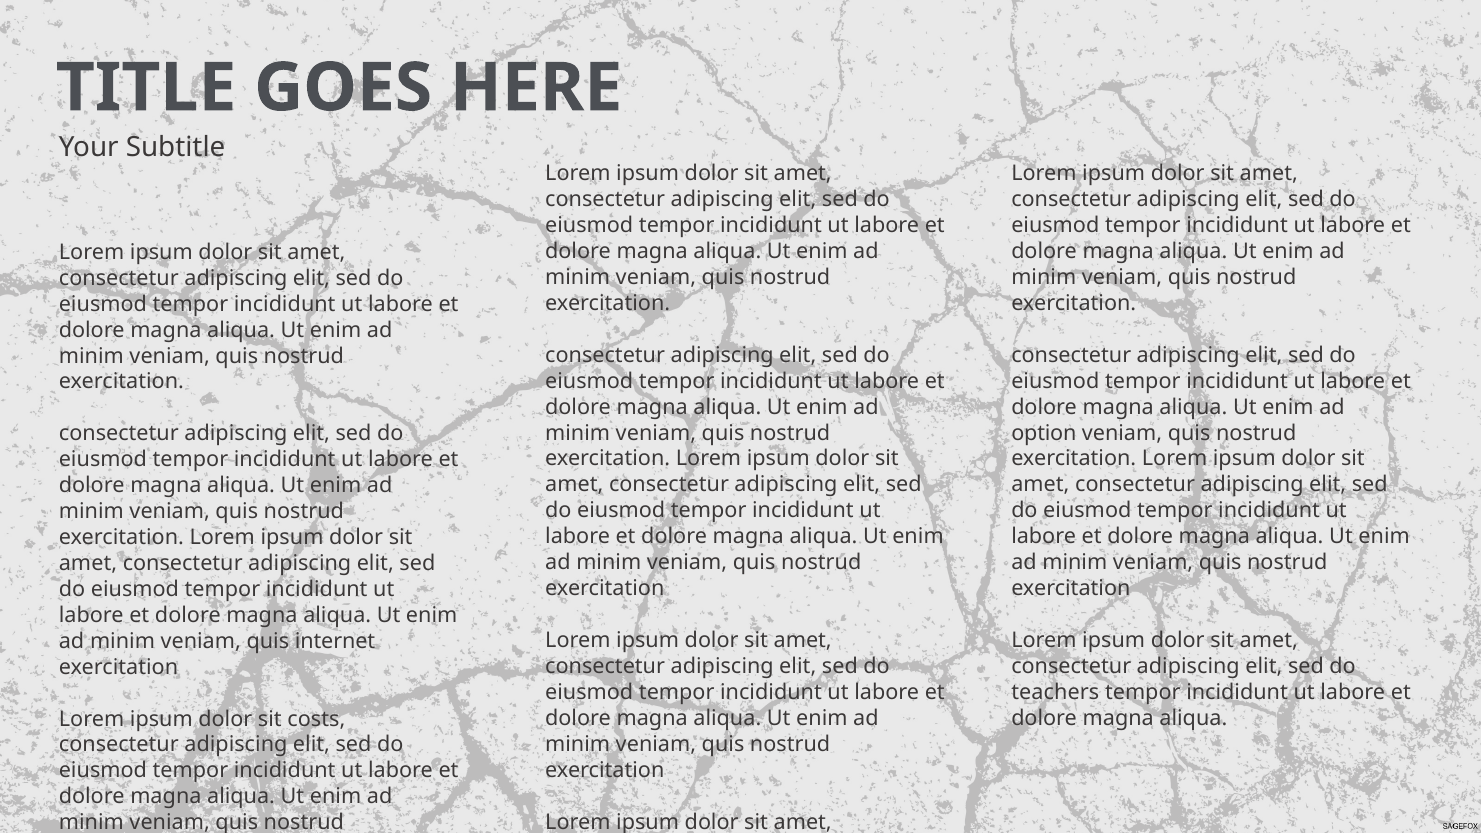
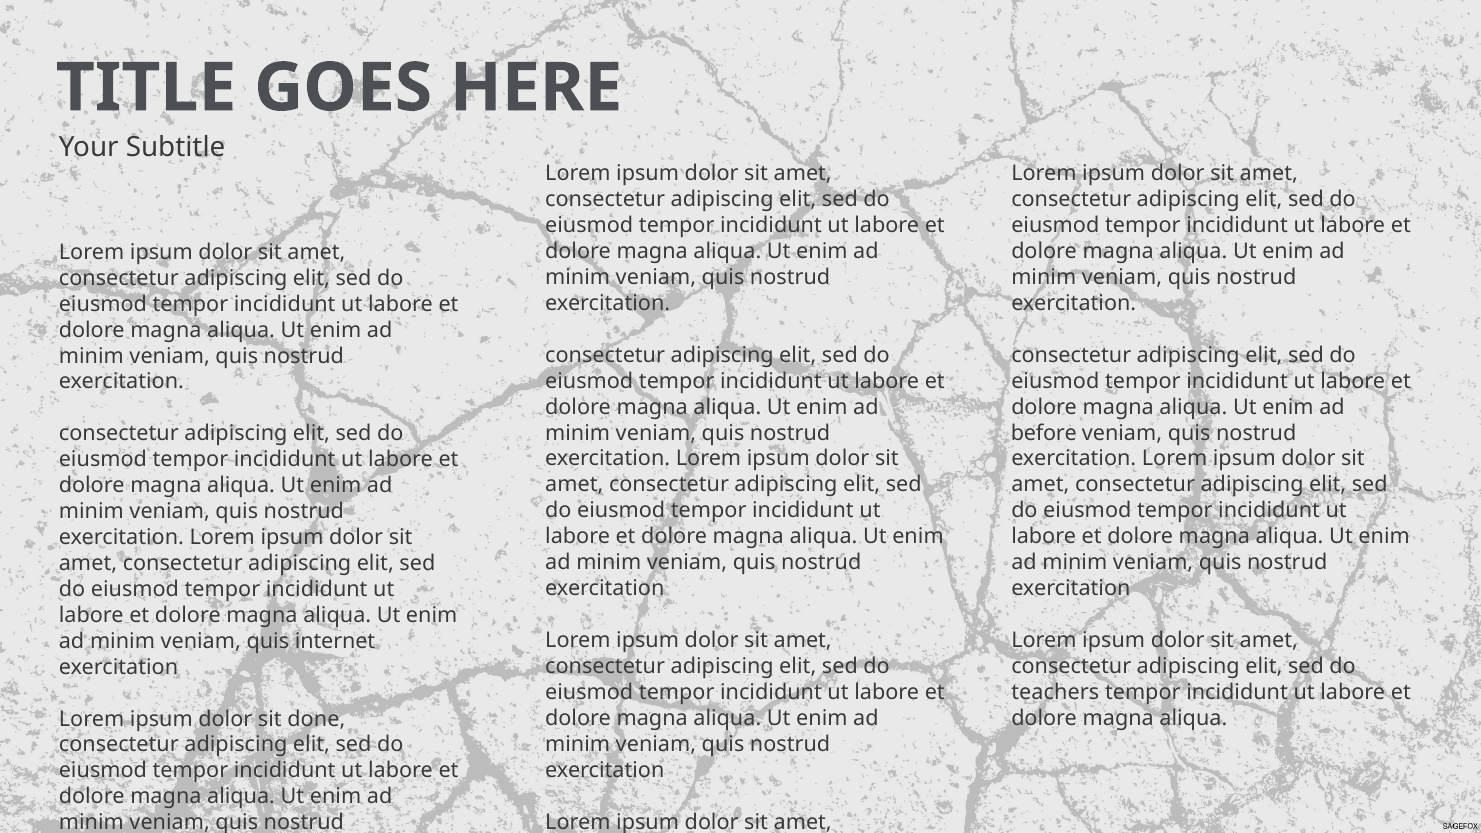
option: option -> before
costs: costs -> done
